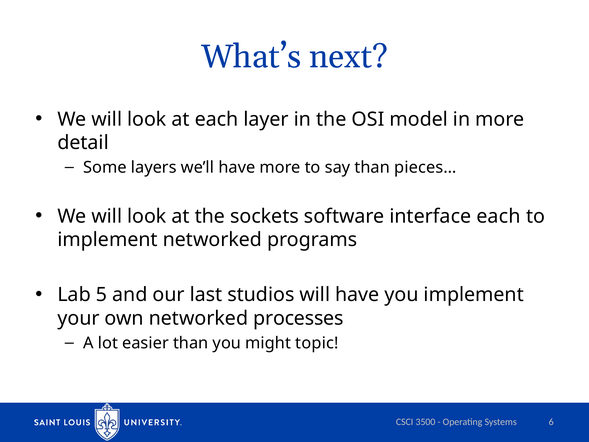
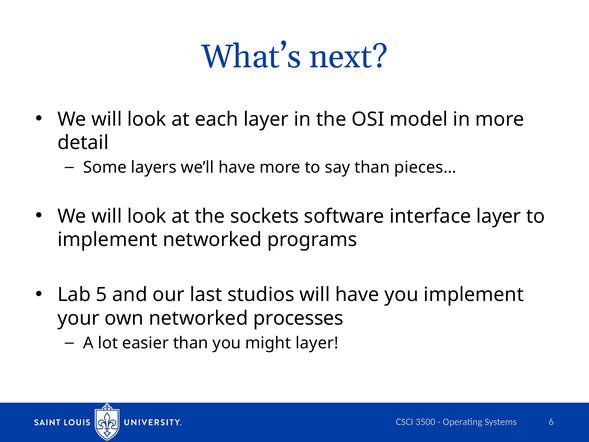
interface each: each -> layer
might topic: topic -> layer
